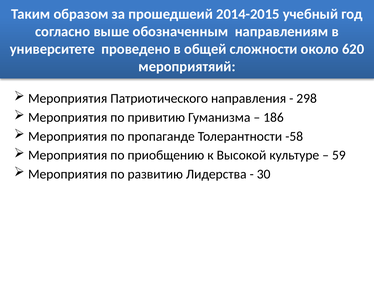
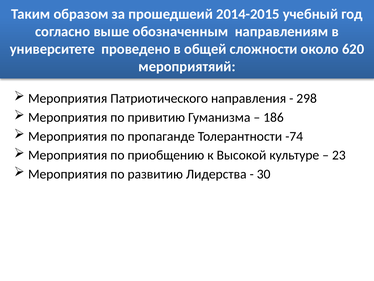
-58: -58 -> -74
59: 59 -> 23
